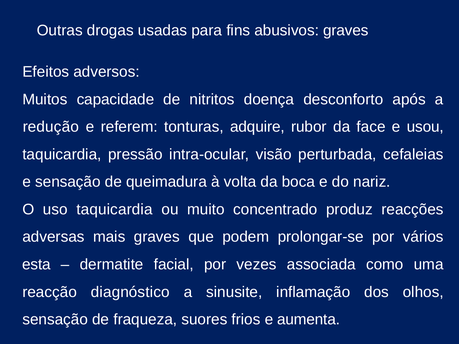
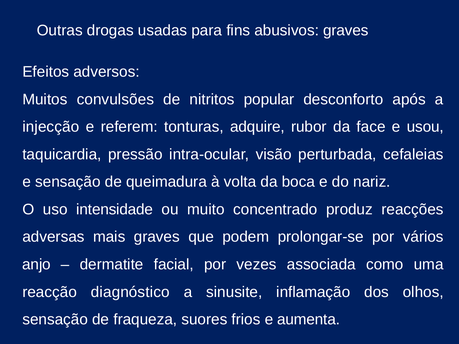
capacidade: capacidade -> convulsões
doença: doença -> popular
redução: redução -> injecção
uso taquicardia: taquicardia -> intensidade
esta: esta -> anjo
